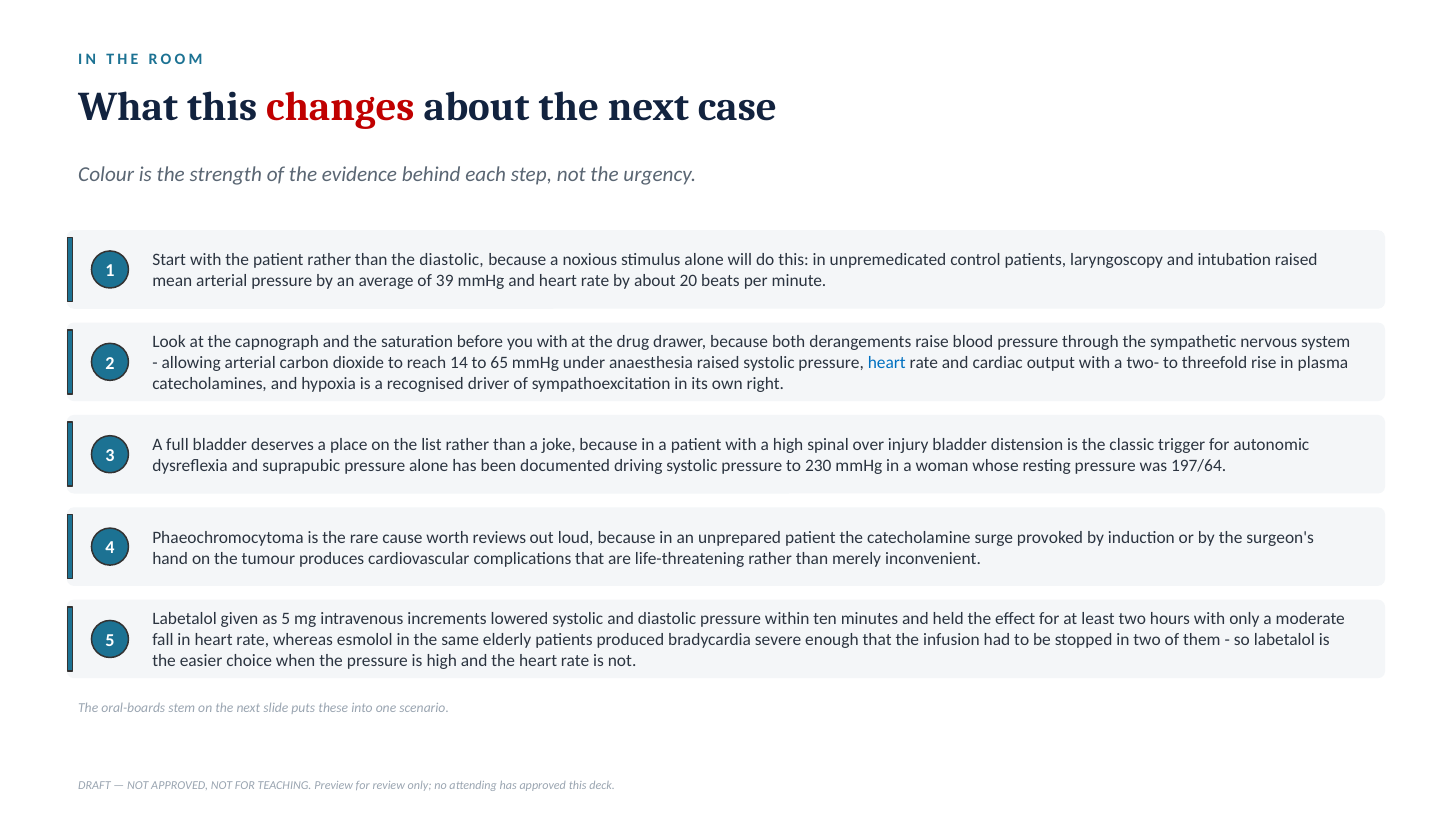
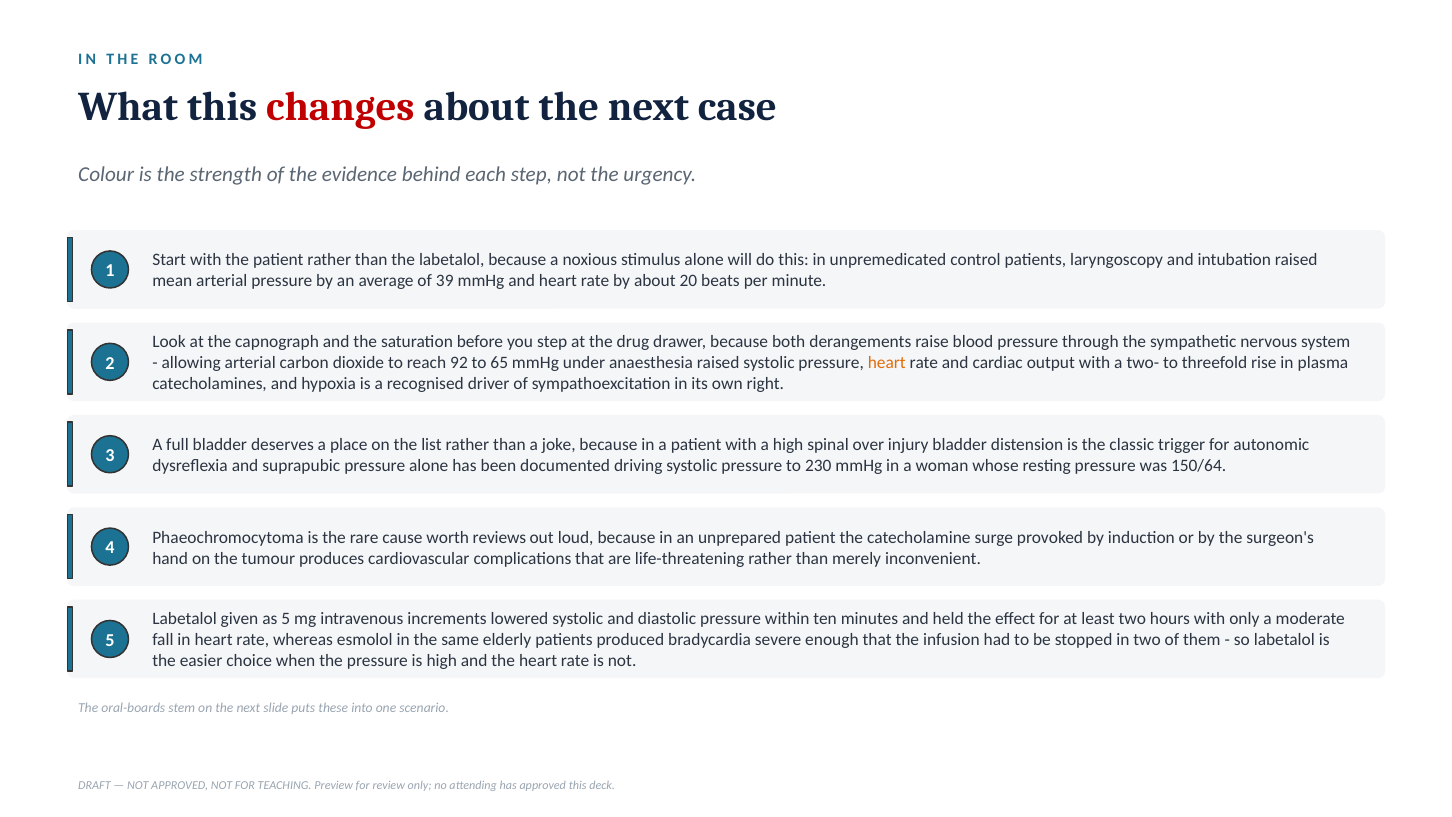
the diastolic: diastolic -> labetalol
you with: with -> step
14: 14 -> 92
heart at (887, 363) colour: blue -> orange
197/64: 197/64 -> 150/64
